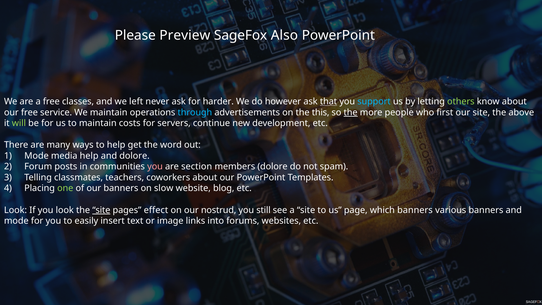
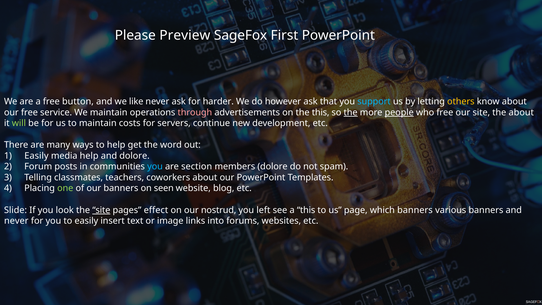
Also: Also -> First
classes: classes -> button
left: left -> like
that underline: present -> none
others colour: light green -> yellow
through colour: light blue -> pink
people underline: none -> present
who first: first -> free
the above: above -> about
Mode at (37, 156): Mode -> Easily
you at (155, 167) colour: pink -> light blue
slow: slow -> seen
Look at (15, 210): Look -> Slide
still: still -> left
a site: site -> this
mode at (16, 221): mode -> never
